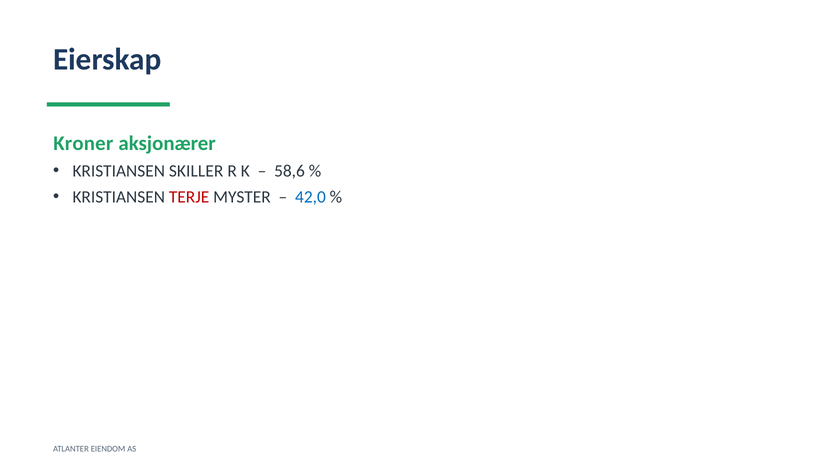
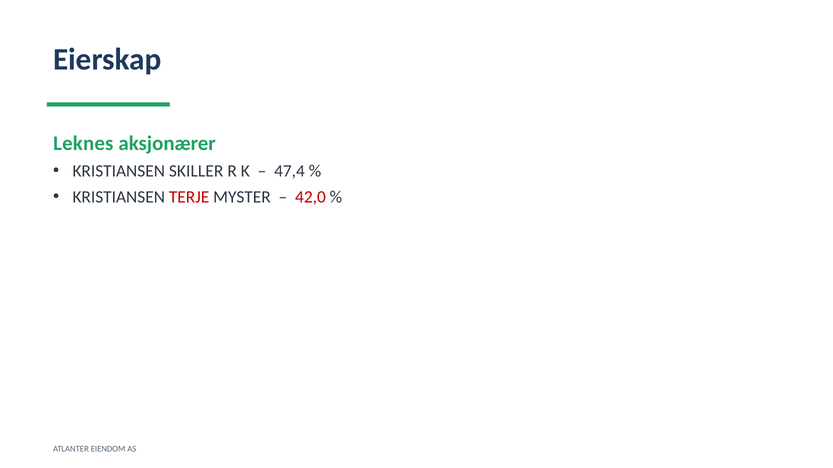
Kroner: Kroner -> Leknes
58,6: 58,6 -> 47,4
42,0 colour: blue -> red
